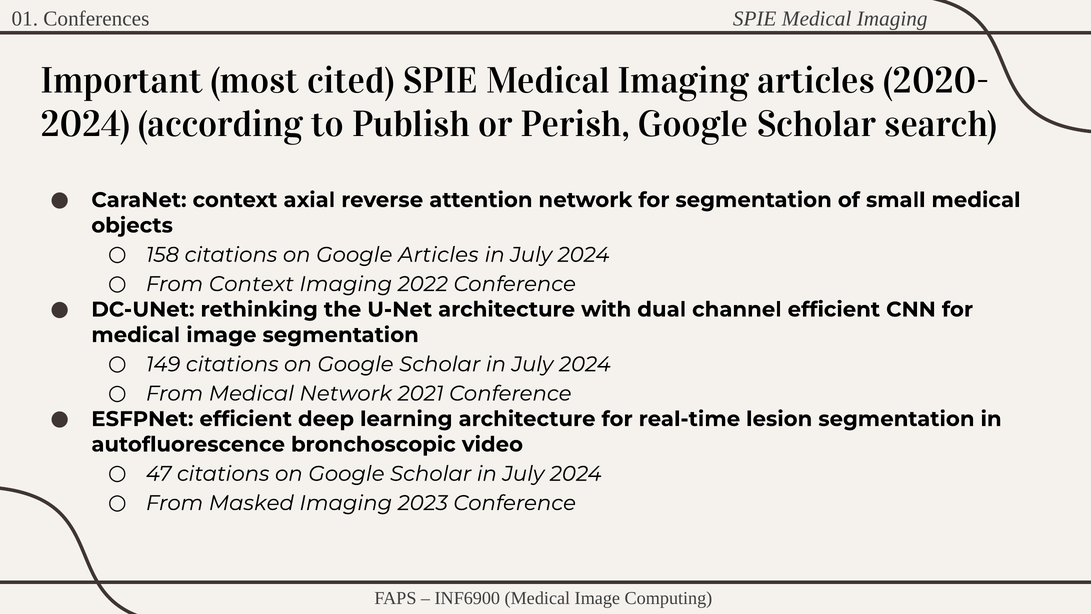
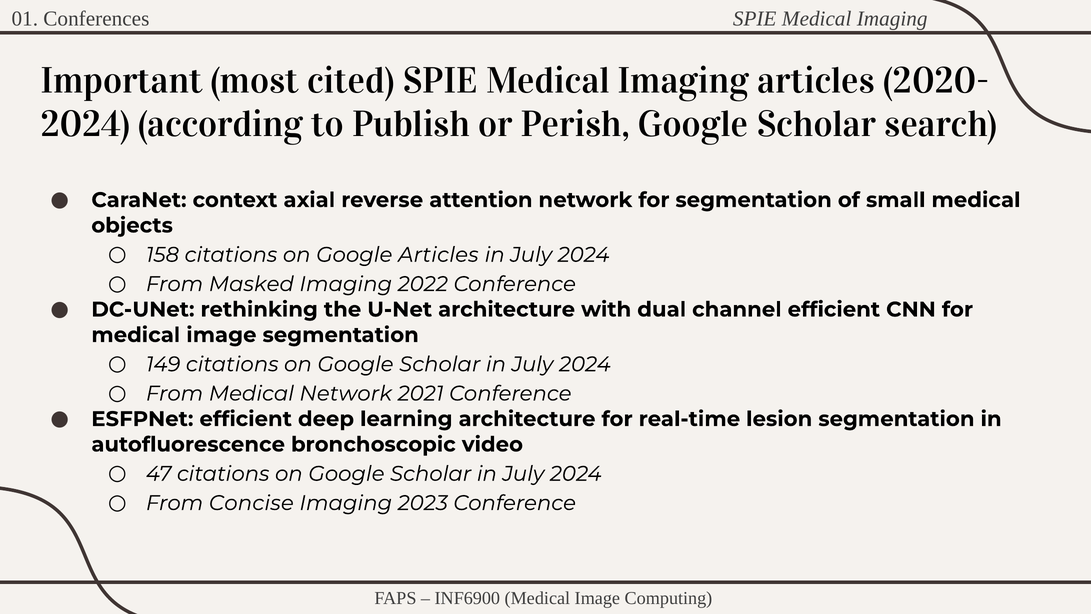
From Context: Context -> Masked
Masked: Masked -> Concise
